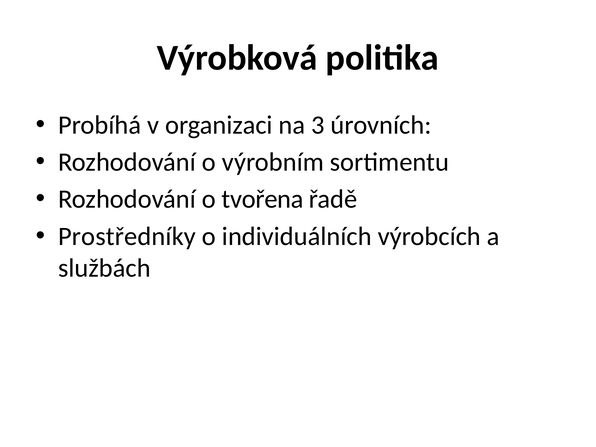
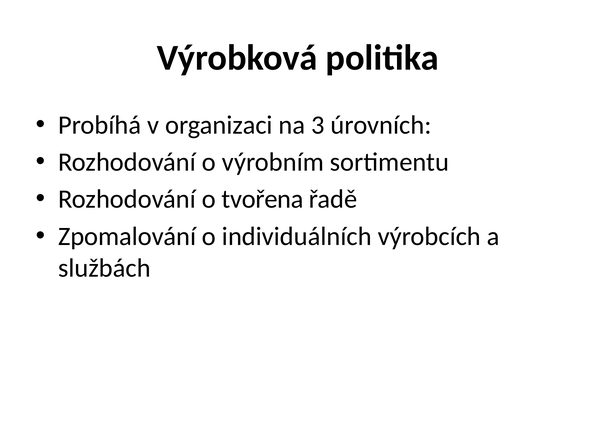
Prostředníky: Prostředníky -> Zpomalování
